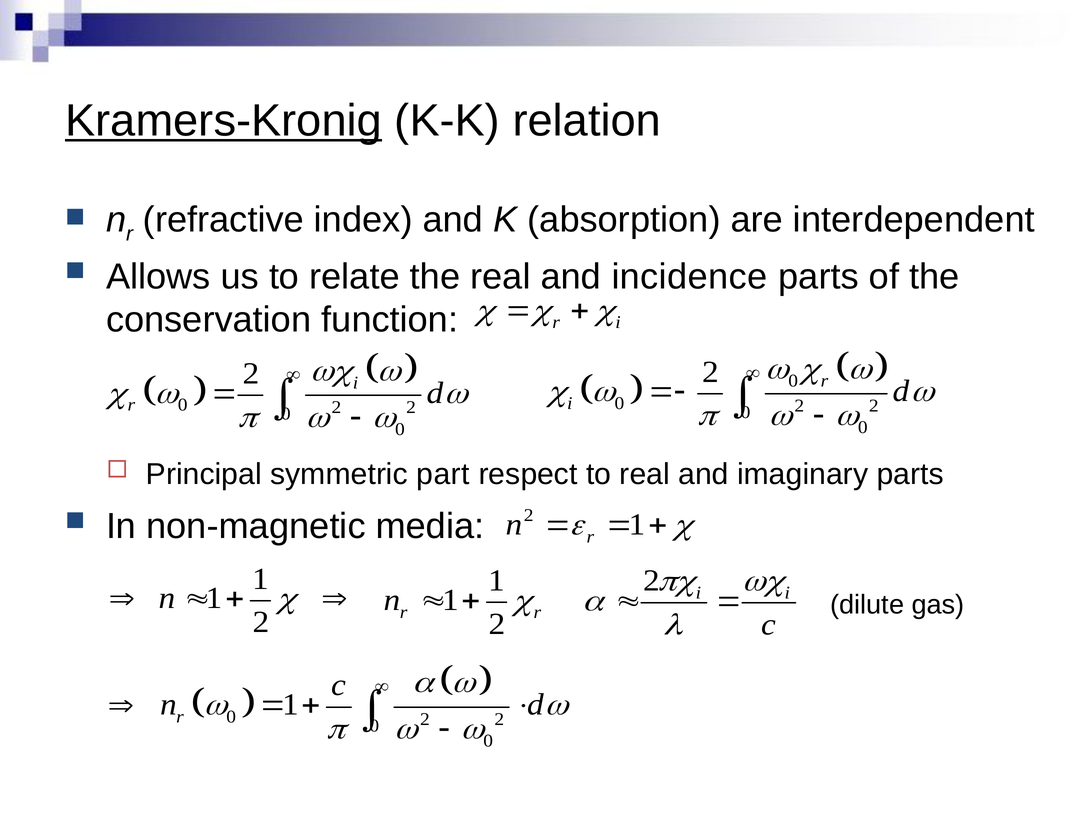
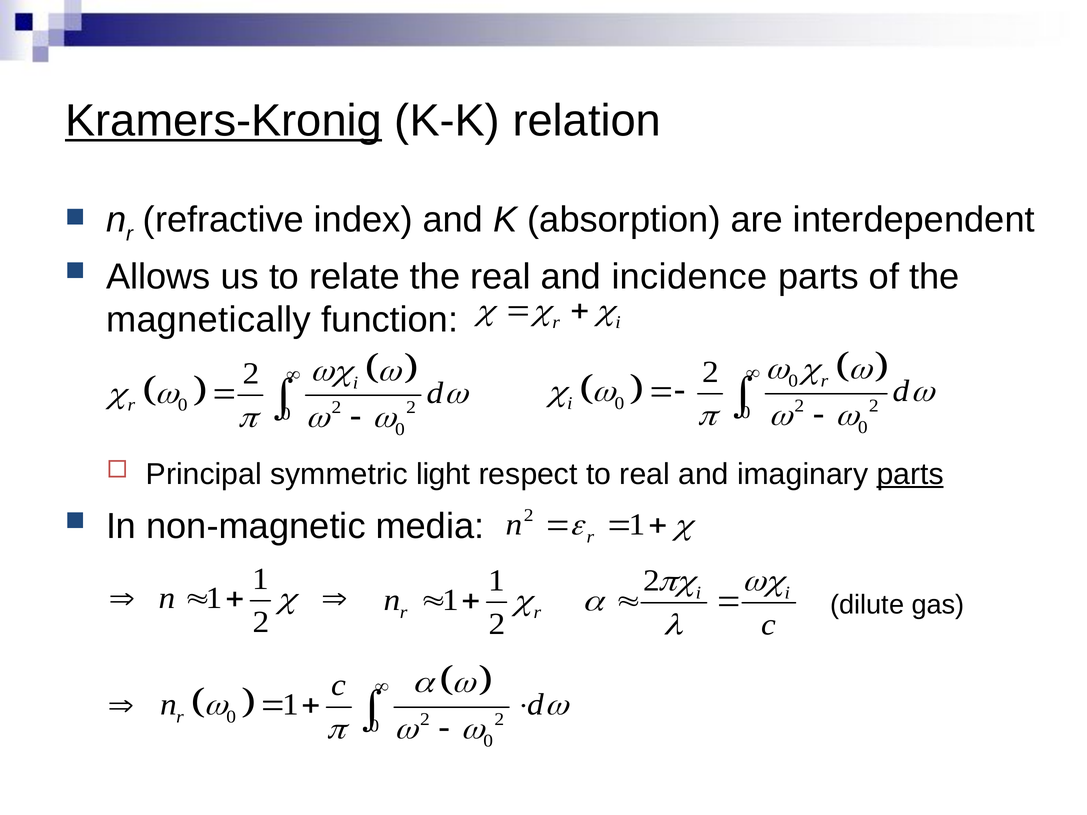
conservation: conservation -> magnetically
part: part -> light
parts at (910, 474) underline: none -> present
